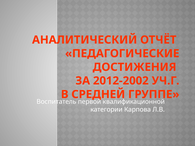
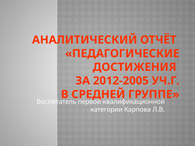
2012-2002: 2012-2002 -> 2012-2005
